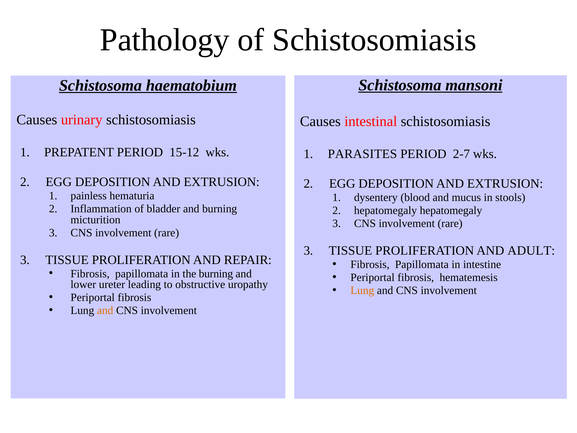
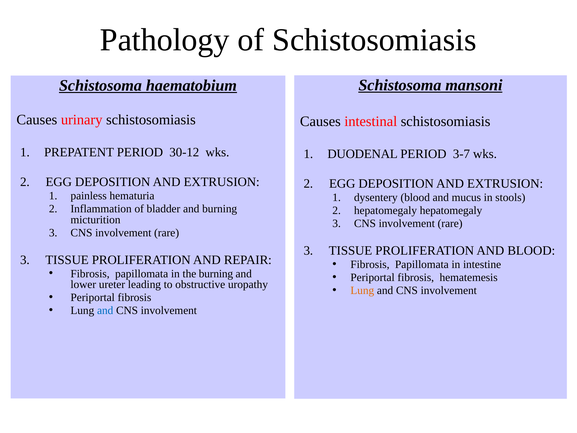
15-12: 15-12 -> 30-12
PARASITES: PARASITES -> DUODENAL
2-7: 2-7 -> 3-7
AND ADULT: ADULT -> BLOOD
and at (105, 310) colour: orange -> blue
